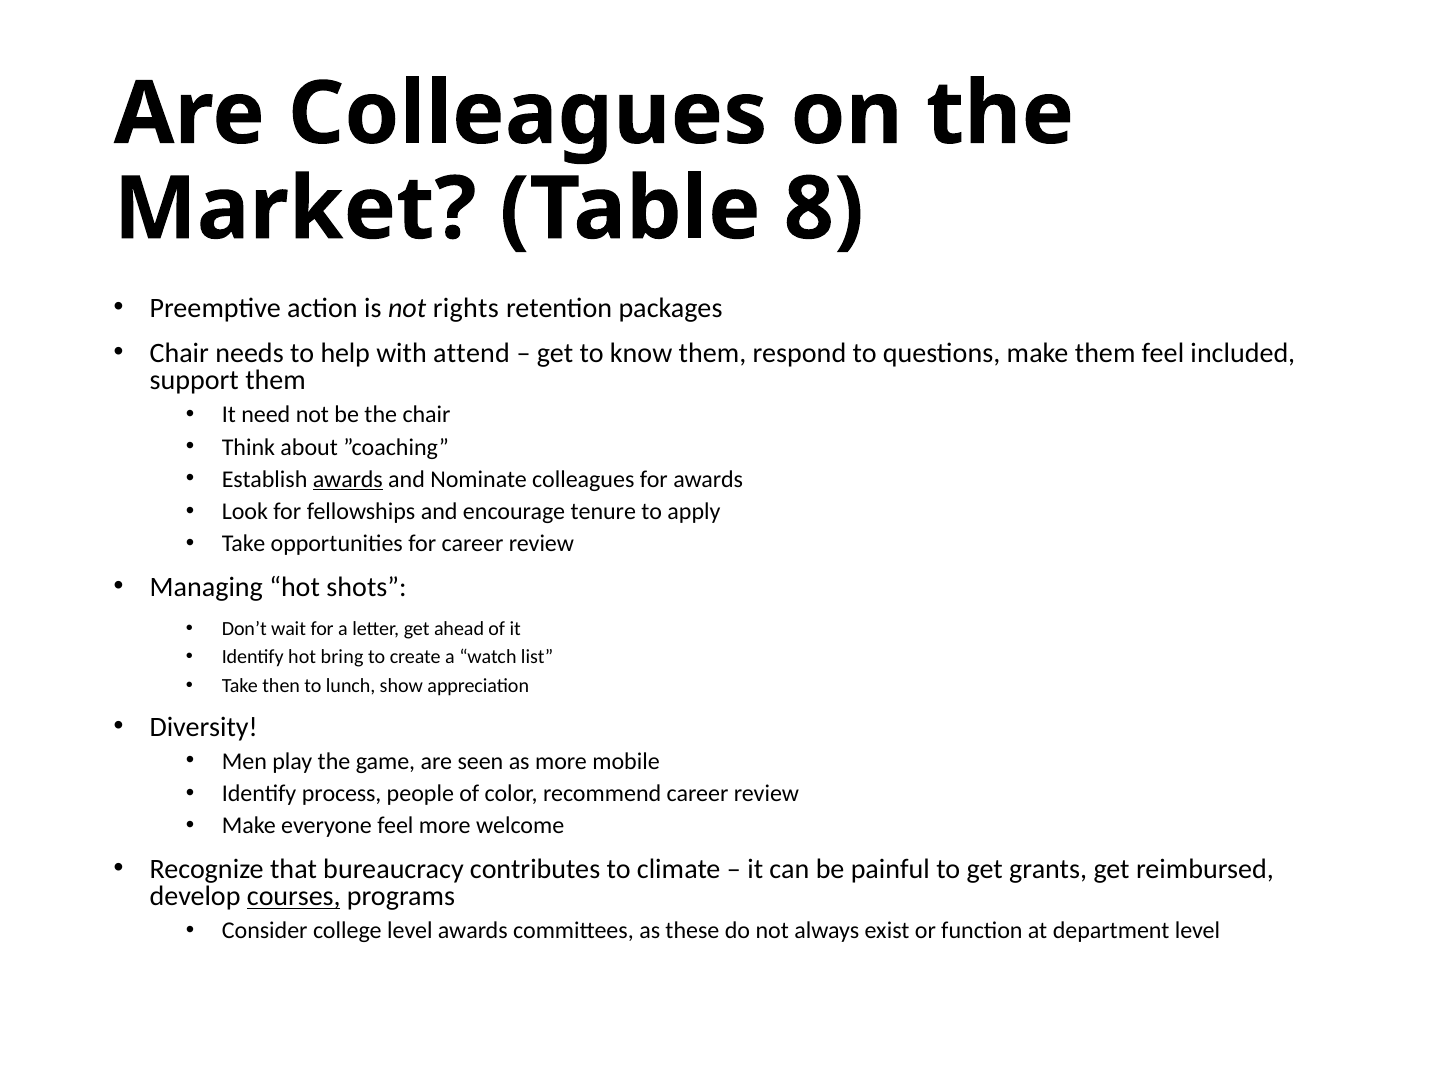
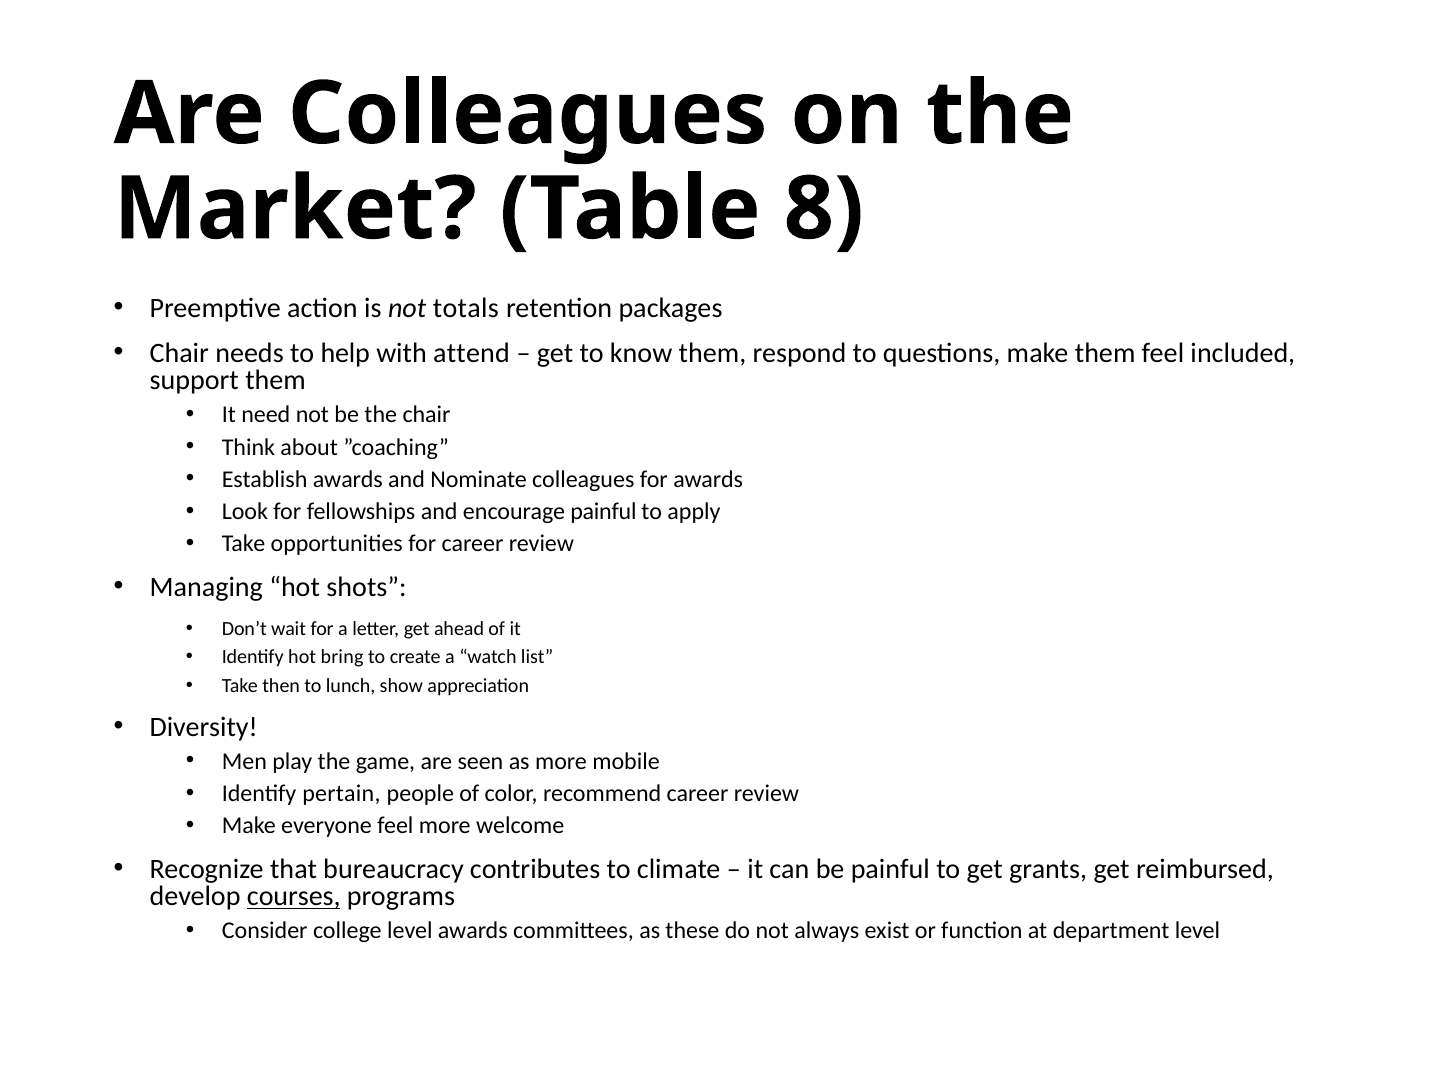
rights: rights -> totals
awards at (348, 480) underline: present -> none
encourage tenure: tenure -> painful
process: process -> pertain
